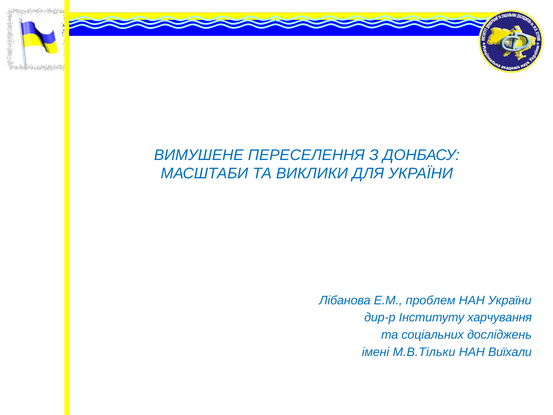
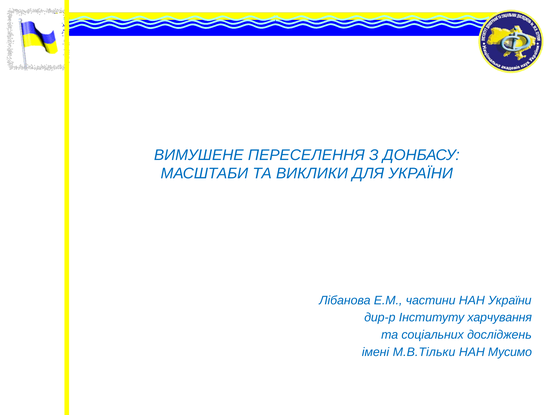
проблем: проблем -> частини
Виїхали: Виїхали -> Мусимо
